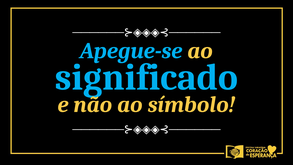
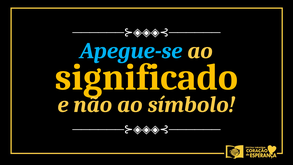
significado colour: light blue -> yellow
